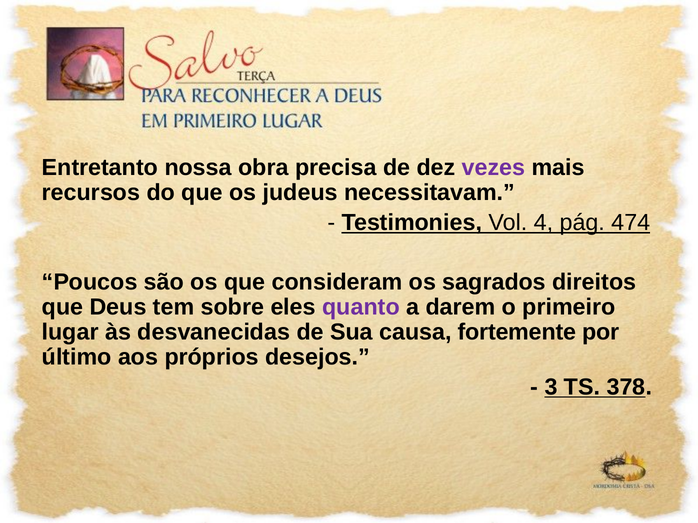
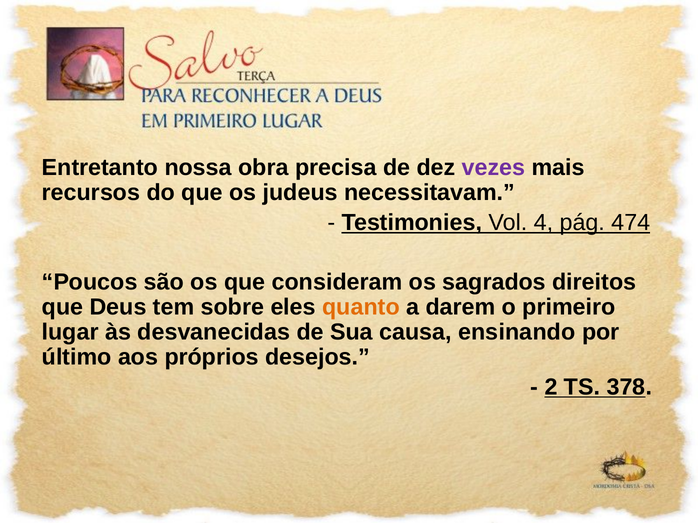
quanto colour: purple -> orange
fortemente: fortemente -> ensinando
3: 3 -> 2
